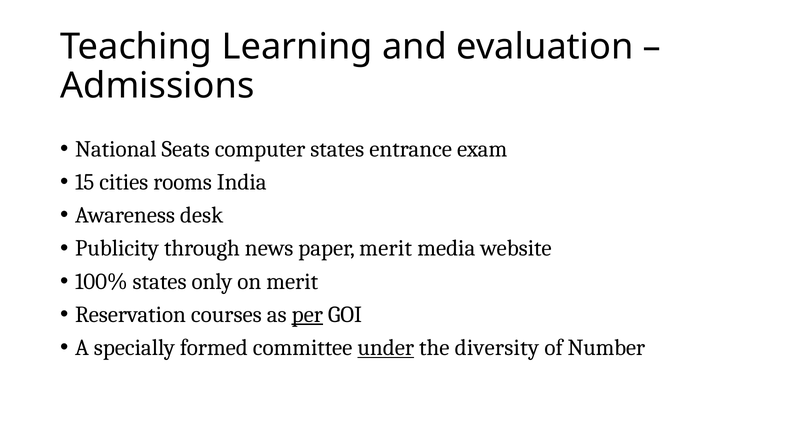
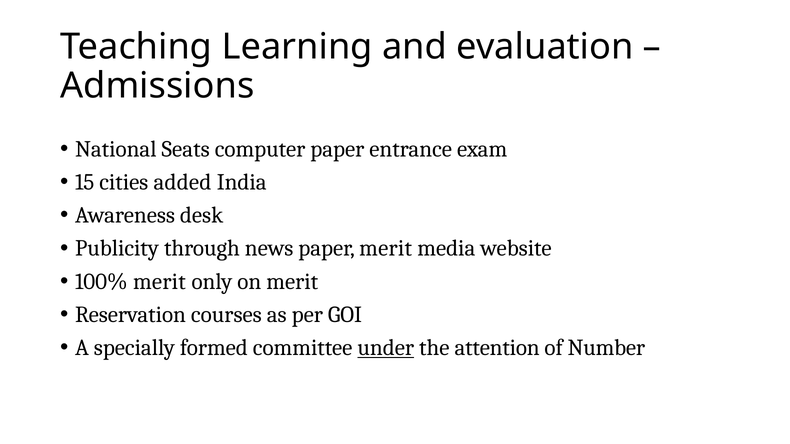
computer states: states -> paper
rooms: rooms -> added
100% states: states -> merit
per underline: present -> none
diversity: diversity -> attention
